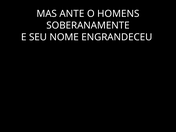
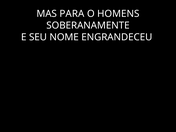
ANTE: ANTE -> PARA
